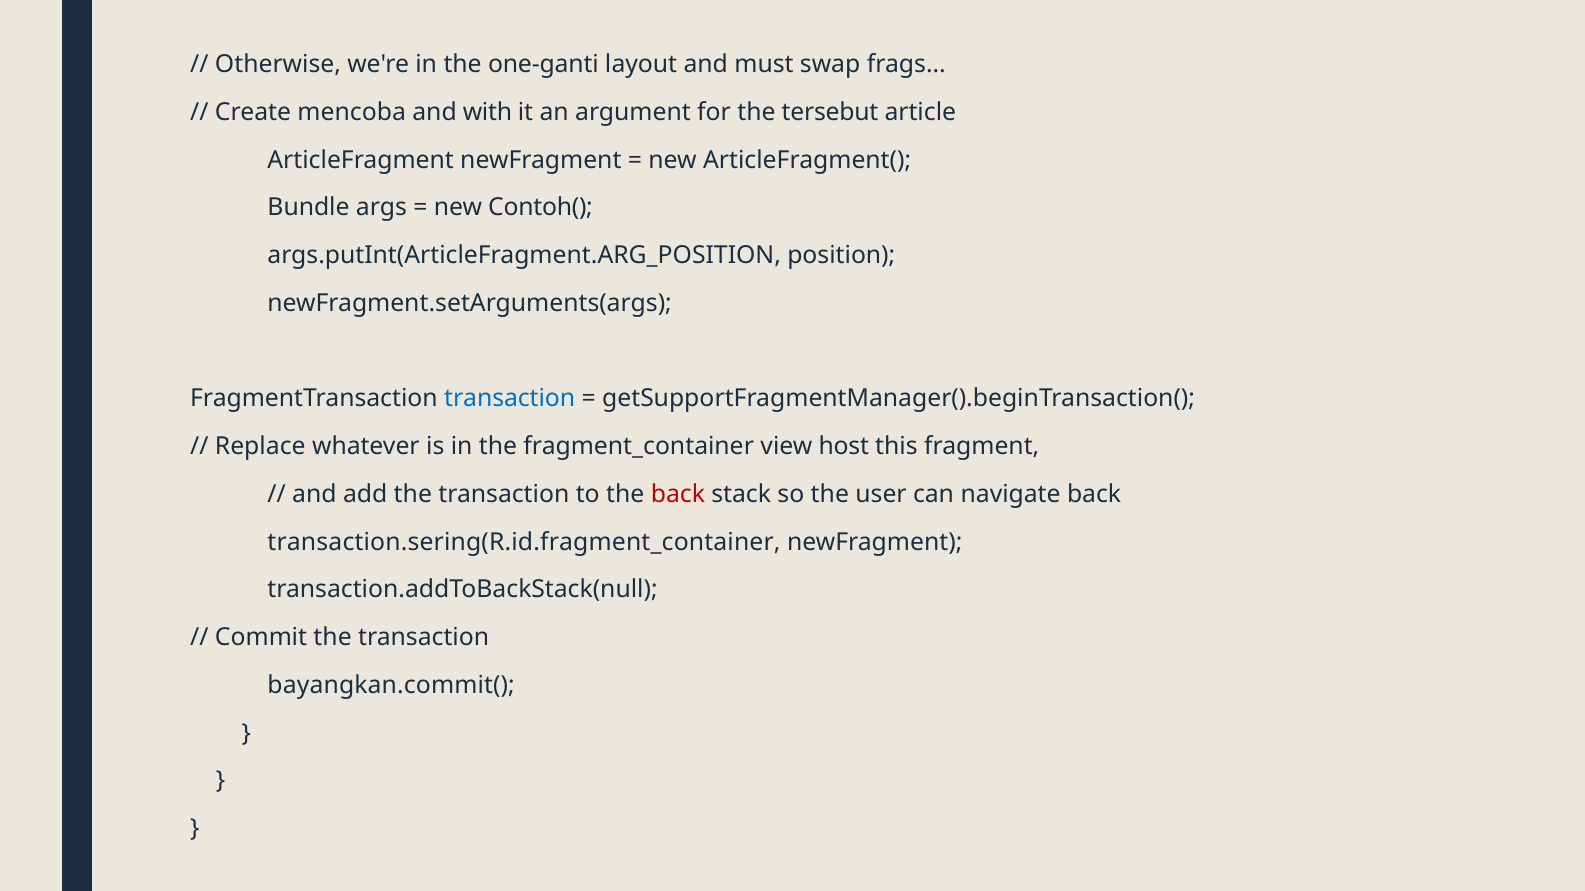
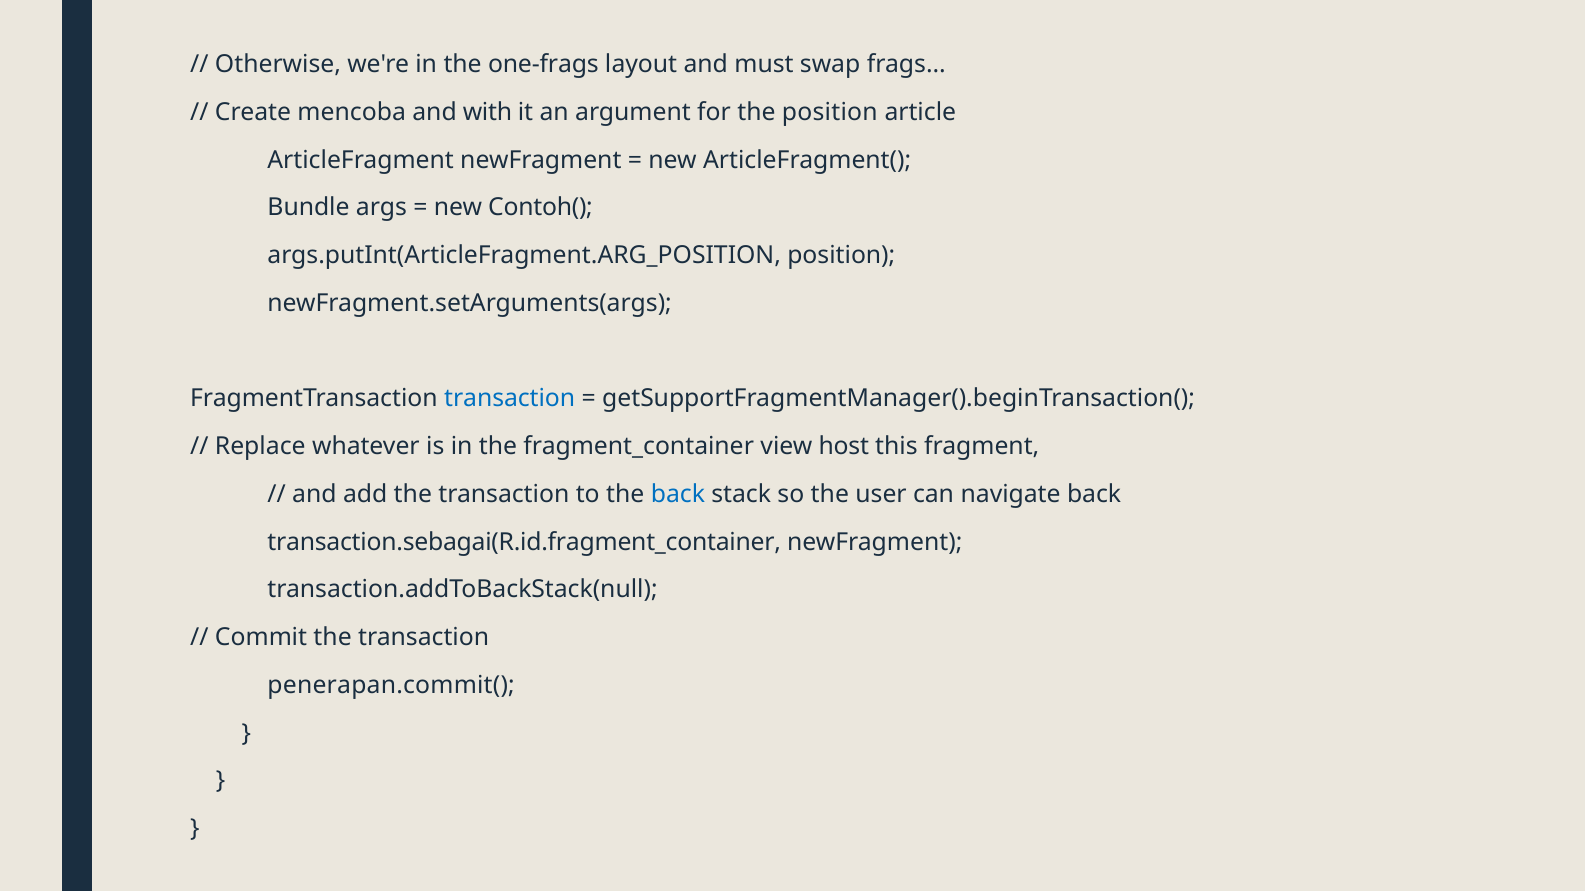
one-ganti: one-ganti -> one-frags
the tersebut: tersebut -> position
back at (678, 495) colour: red -> blue
transaction.sering(R.id.fragment_container: transaction.sering(R.id.fragment_container -> transaction.sebagai(R.id.fragment_container
bayangkan.commit(: bayangkan.commit( -> penerapan.commit(
